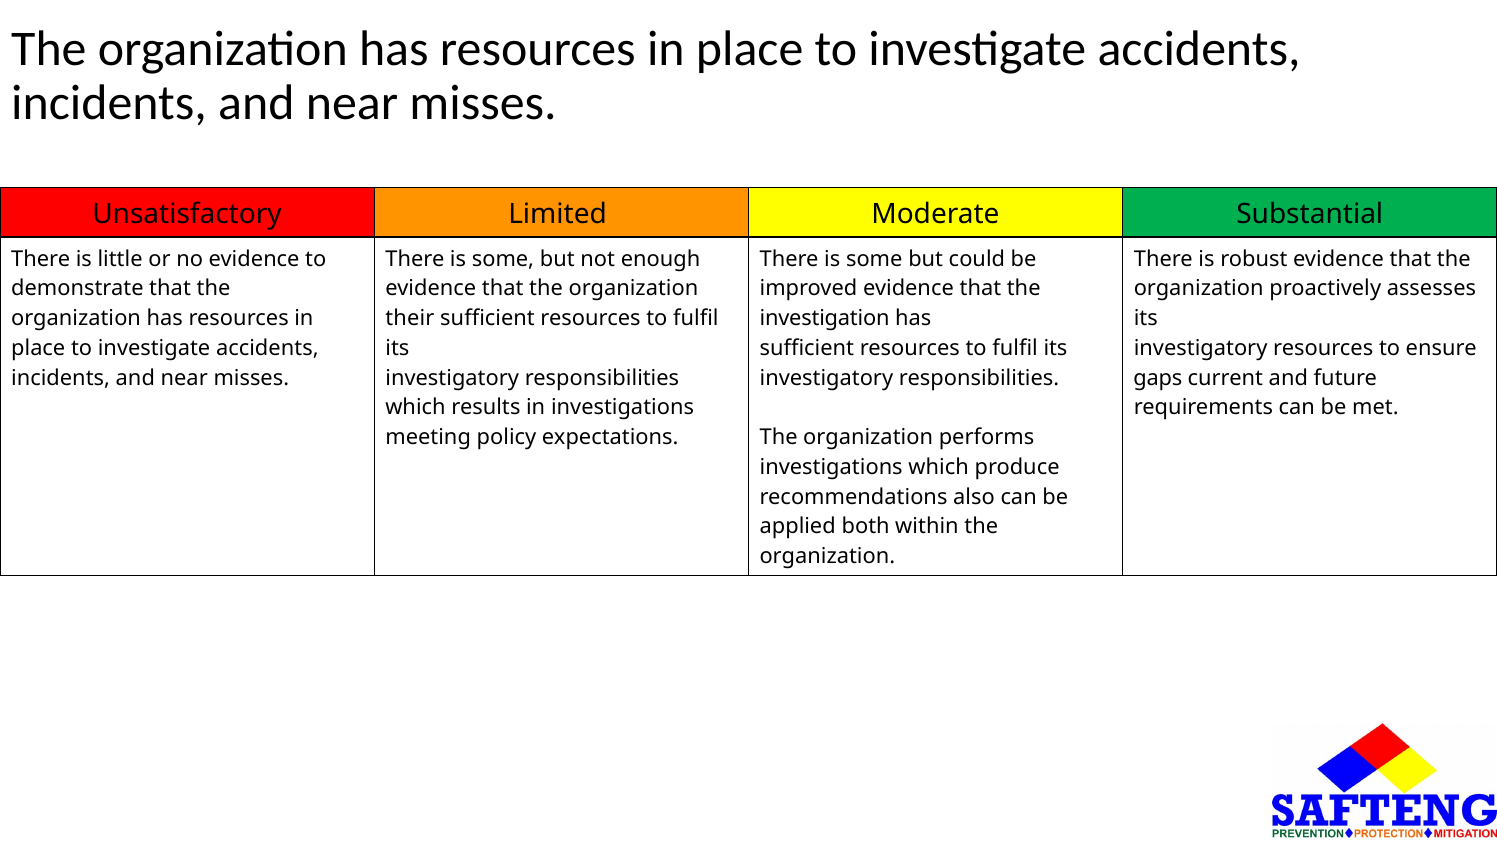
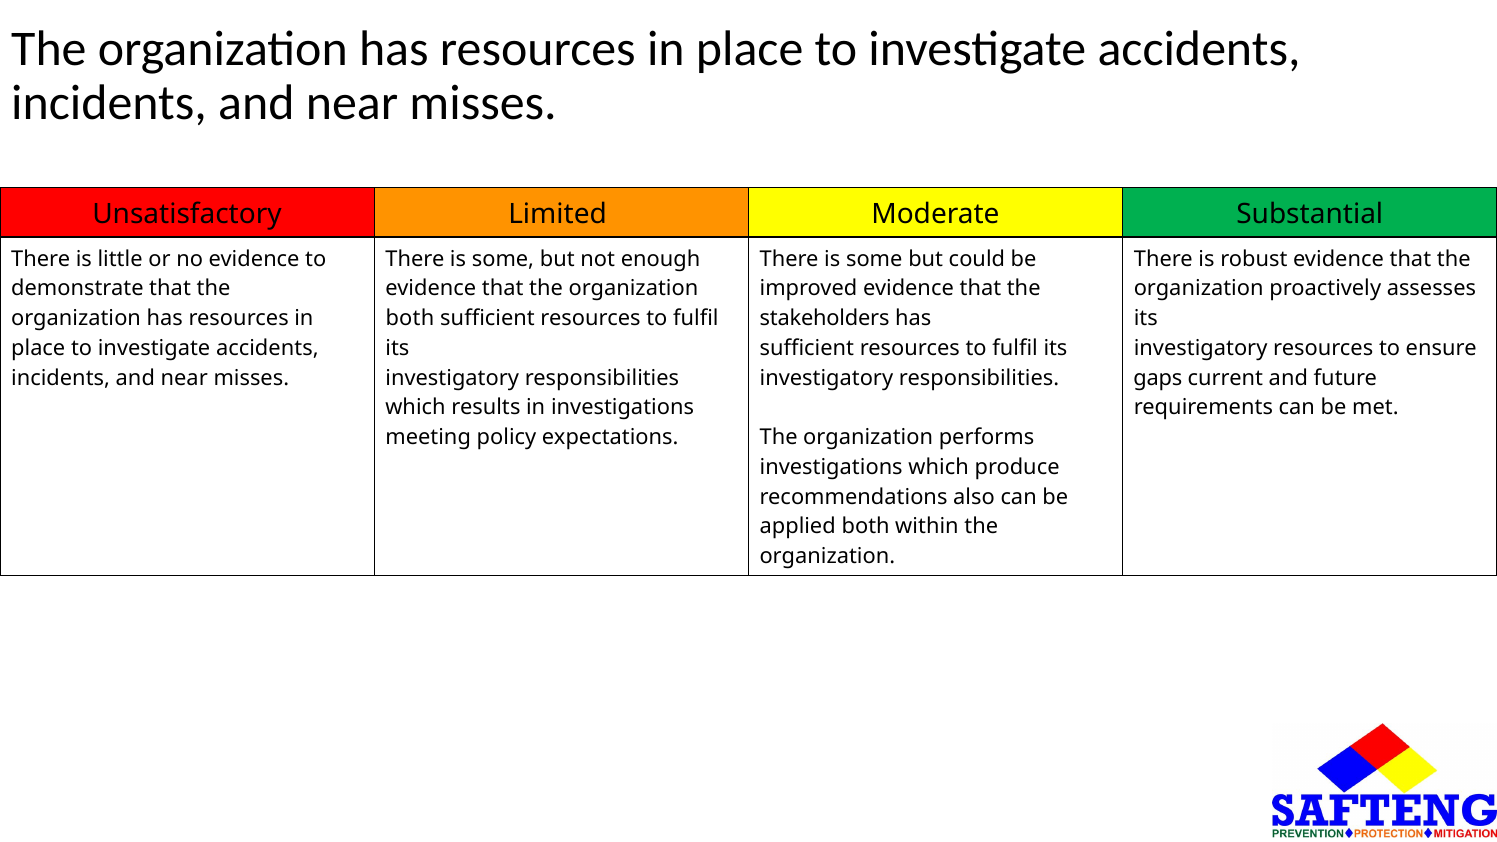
their at (410, 318): their -> both
investigation: investigation -> stakeholders
